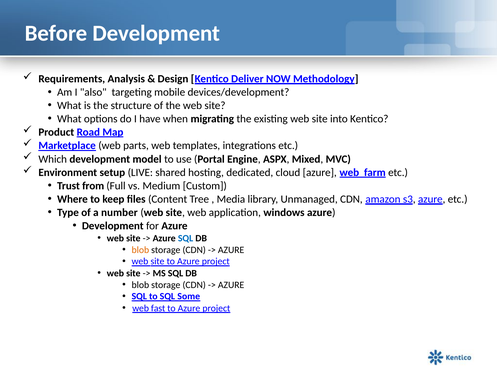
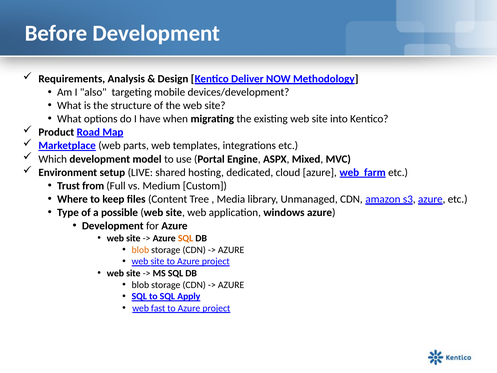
number: number -> possible
SQL at (186, 238) colour: blue -> orange
Some: Some -> Apply
